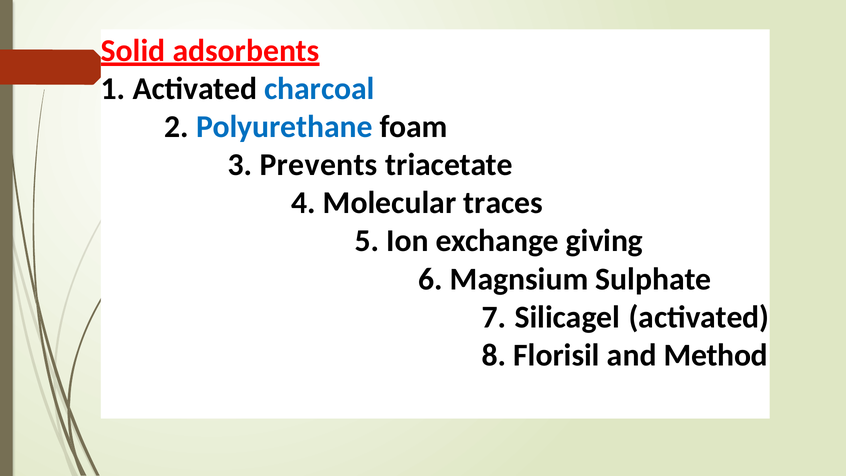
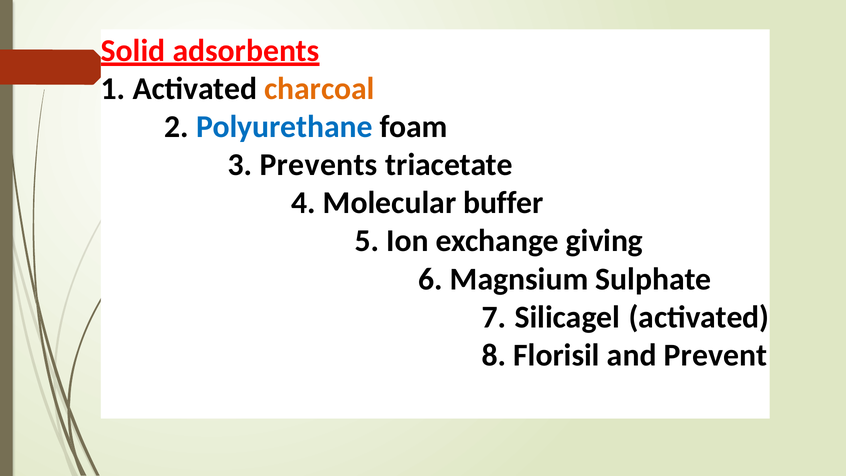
charcoal colour: blue -> orange
traces: traces -> buffer
Method: Method -> Prevent
